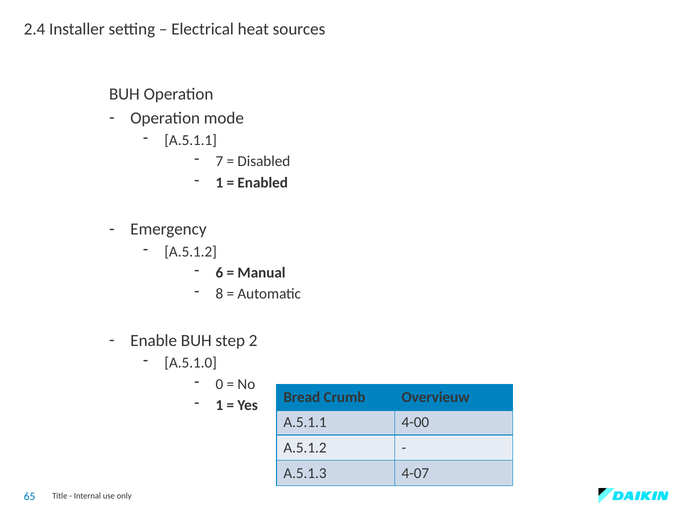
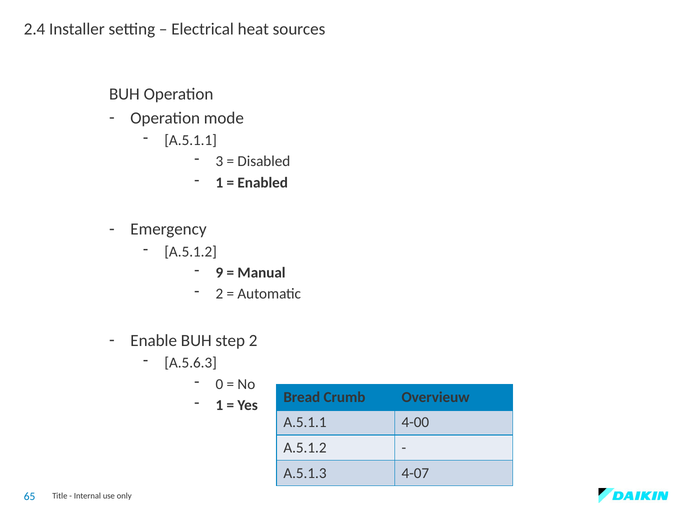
7: 7 -> 3
6: 6 -> 9
8 at (219, 294): 8 -> 2
A.5.1.0: A.5.1.0 -> A.5.6.3
